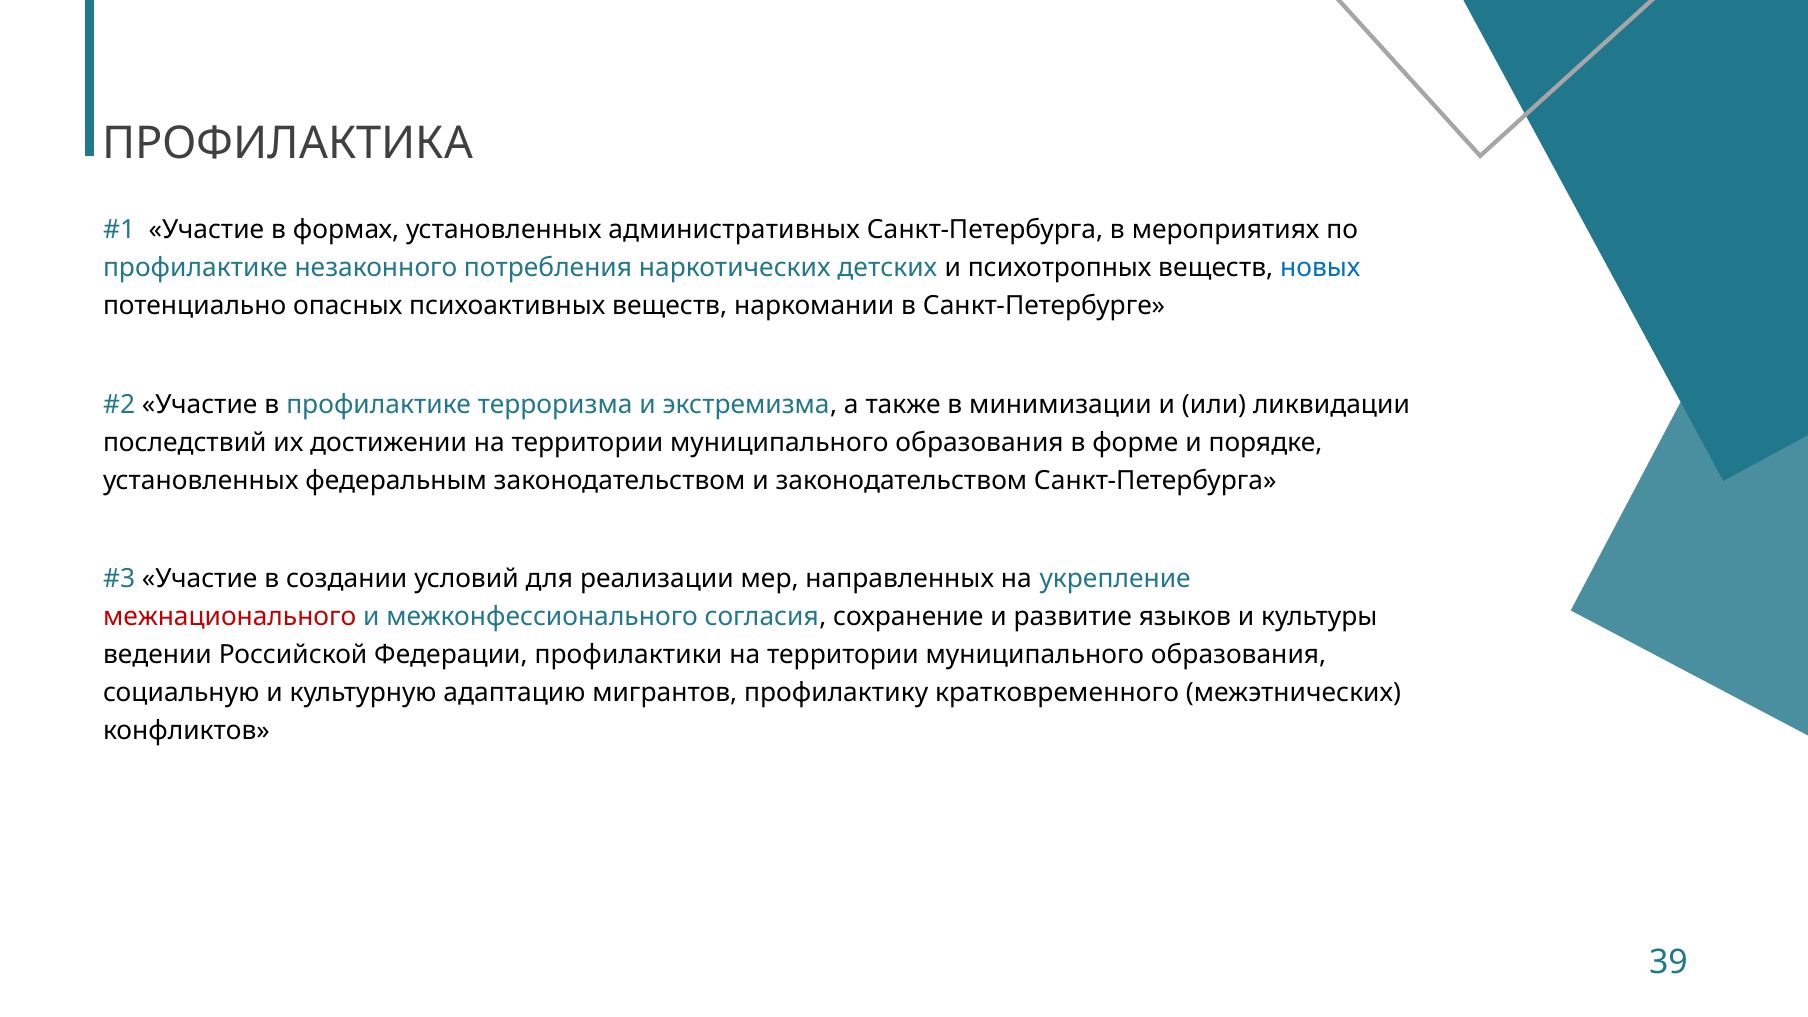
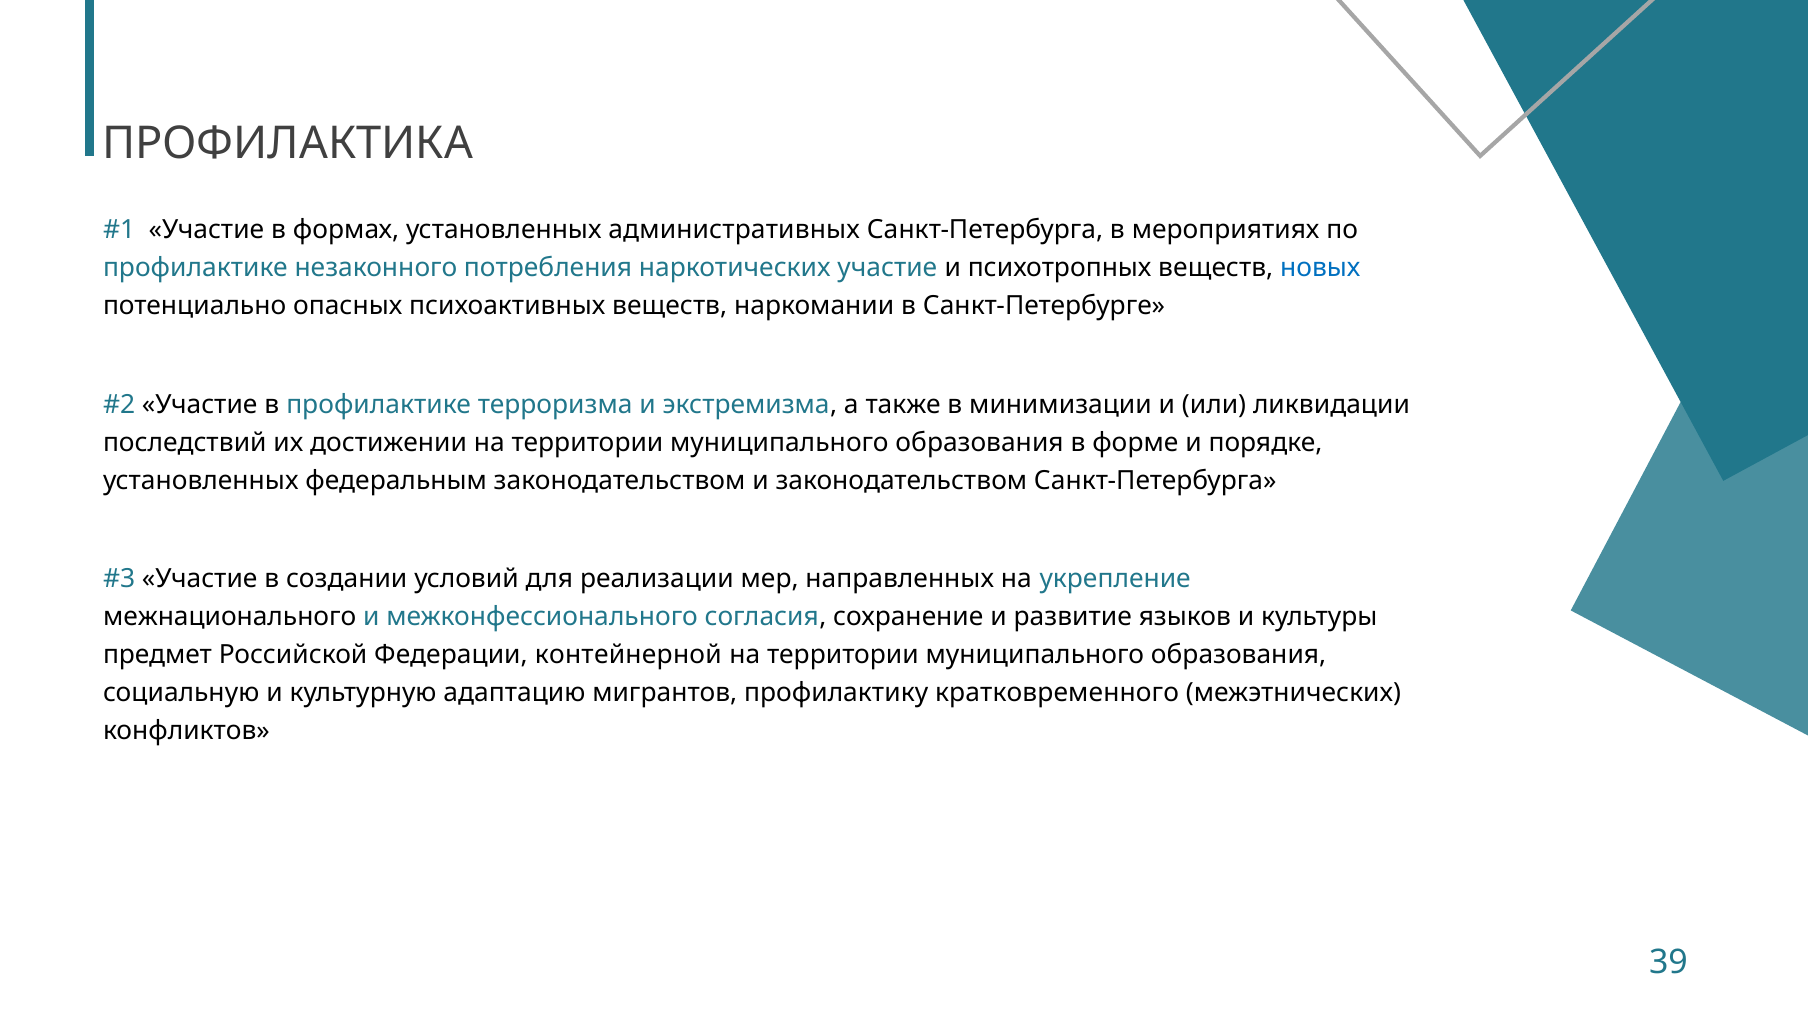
наркотических детских: детских -> участие
межнационального colour: red -> black
ведении: ведении -> предмет
профилактики: профилактики -> контейнерной
